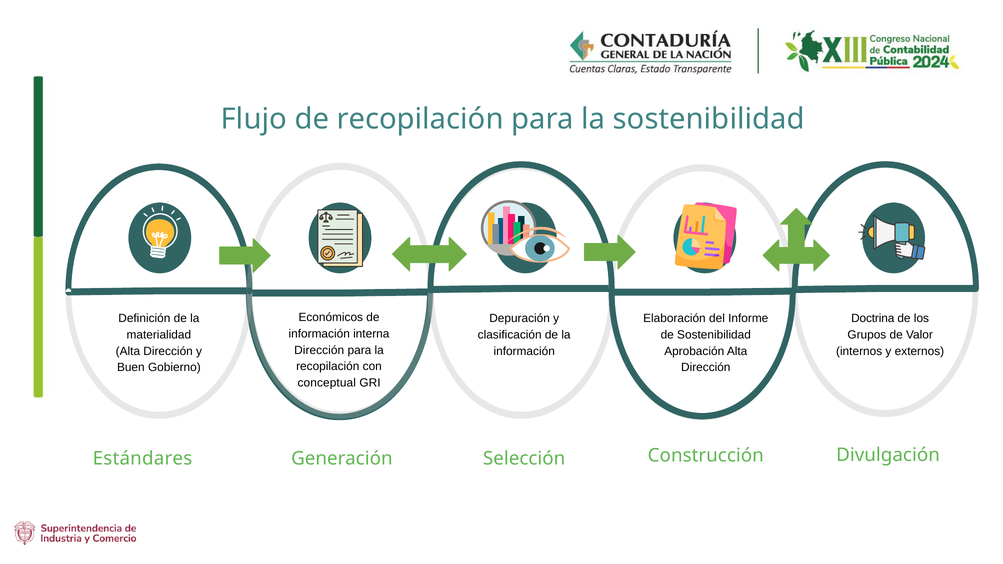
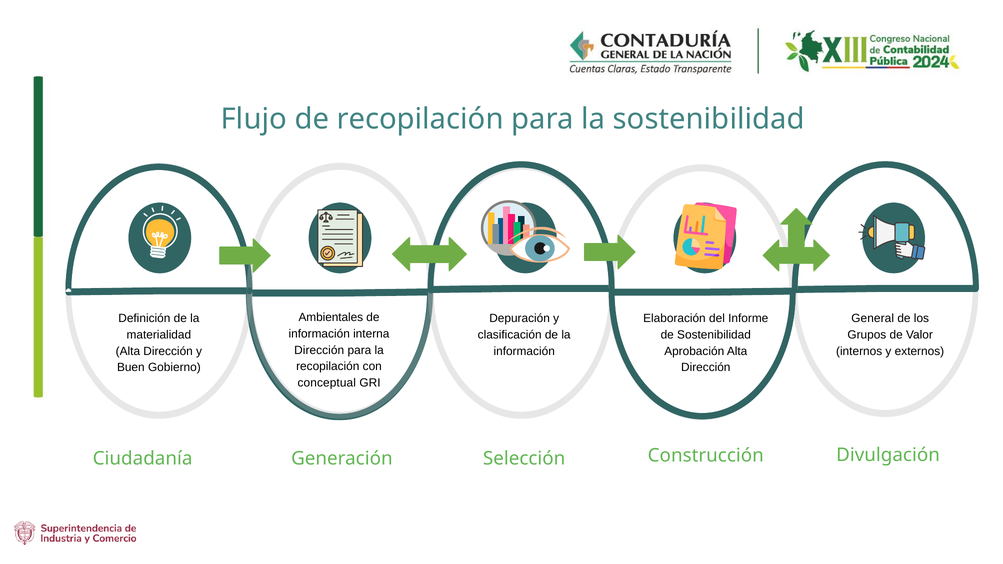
Económicos: Económicos -> Ambientales
Doctrina: Doctrina -> General
Estándares: Estándares -> Ciudadanía
